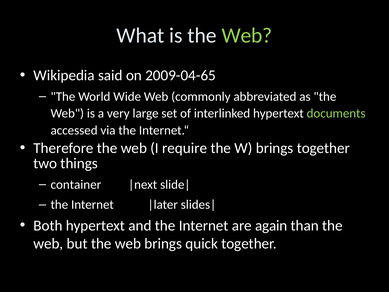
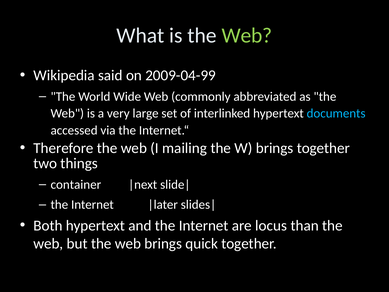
2009-04-65: 2009-04-65 -> 2009-04-99
documents colour: light green -> light blue
require: require -> mailing
again: again -> locus
